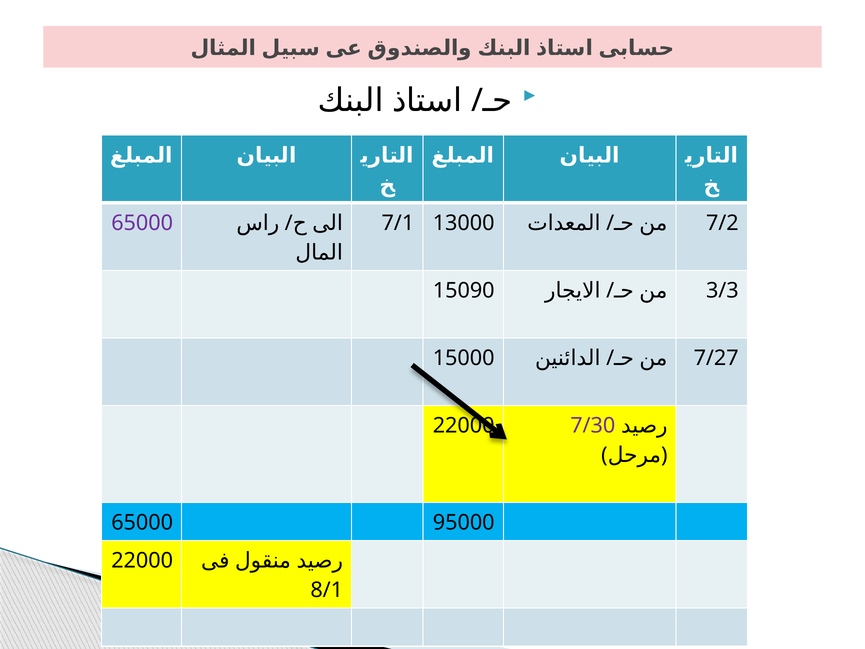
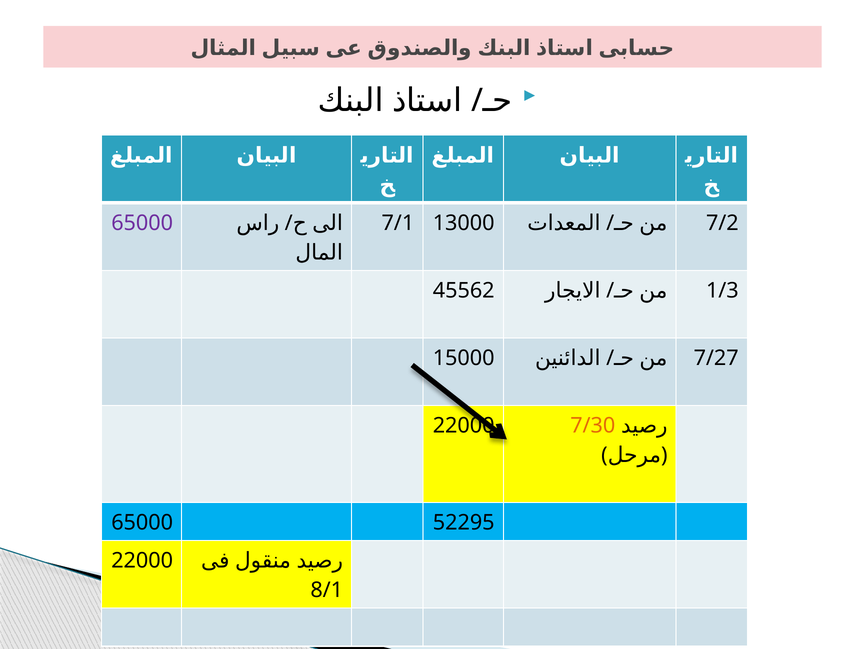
3/3: 3/3 -> 1/3
15090: 15090 -> 45562
7/30 colour: purple -> orange
95000: 95000 -> 52295
